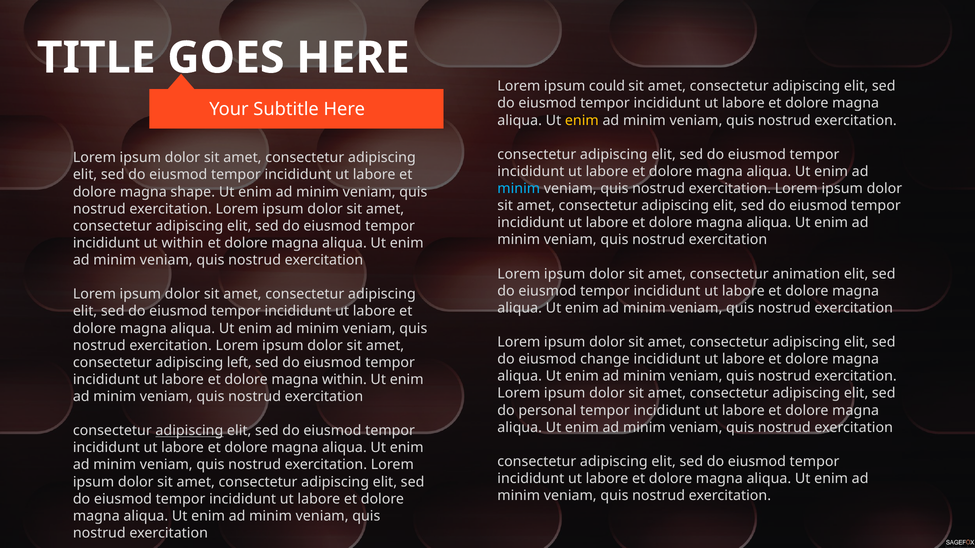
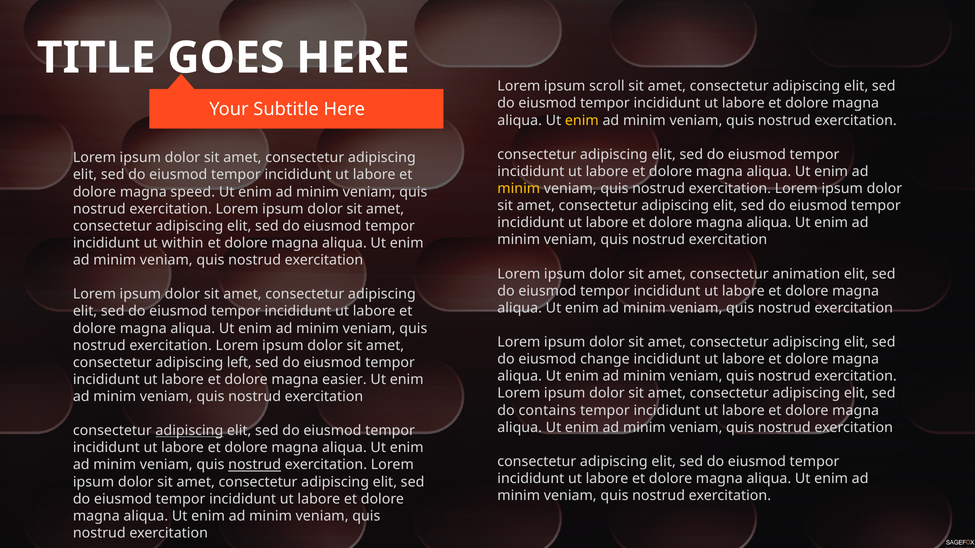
could: could -> scroll
minim at (519, 189) colour: light blue -> yellow
shape: shape -> speed
magna within: within -> easier
personal: personal -> contains
nostrud at (255, 465) underline: none -> present
